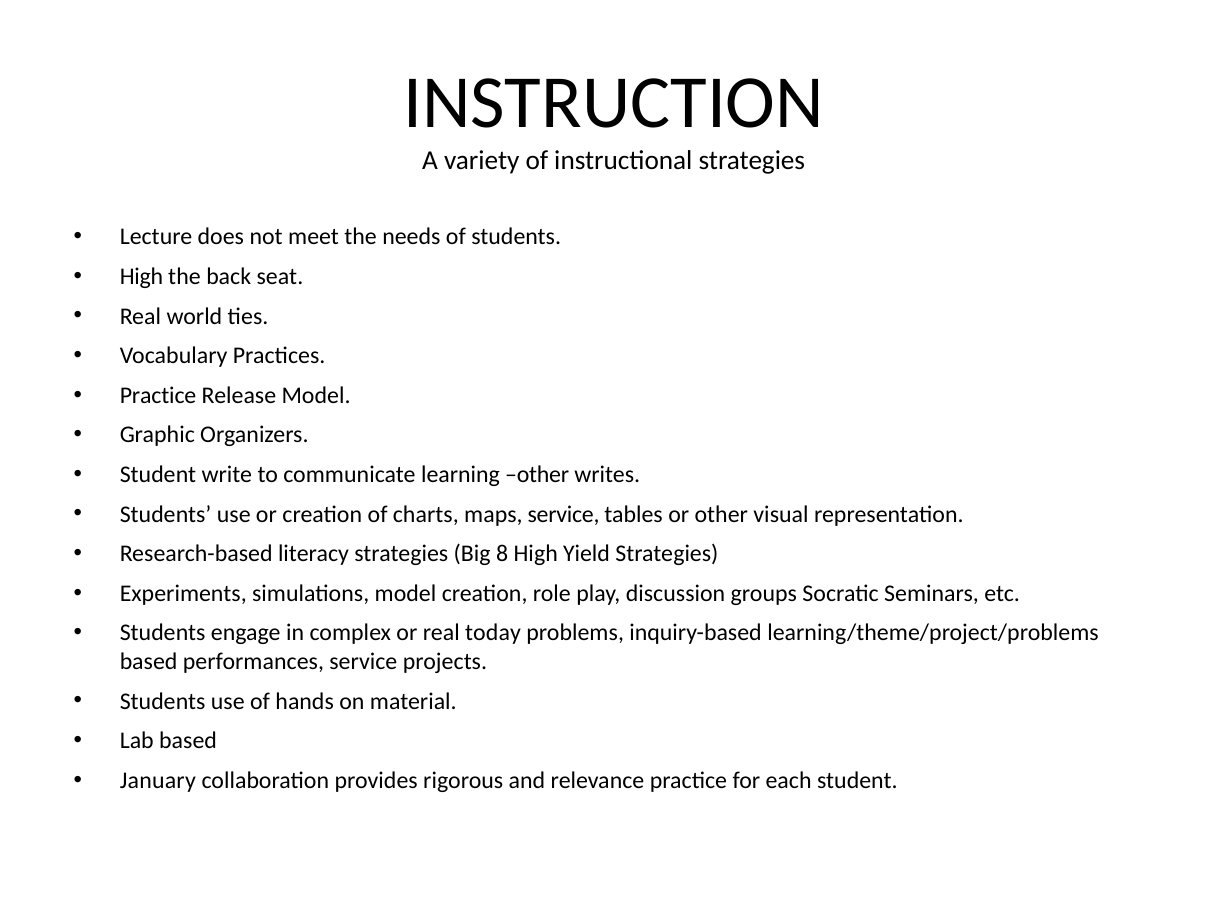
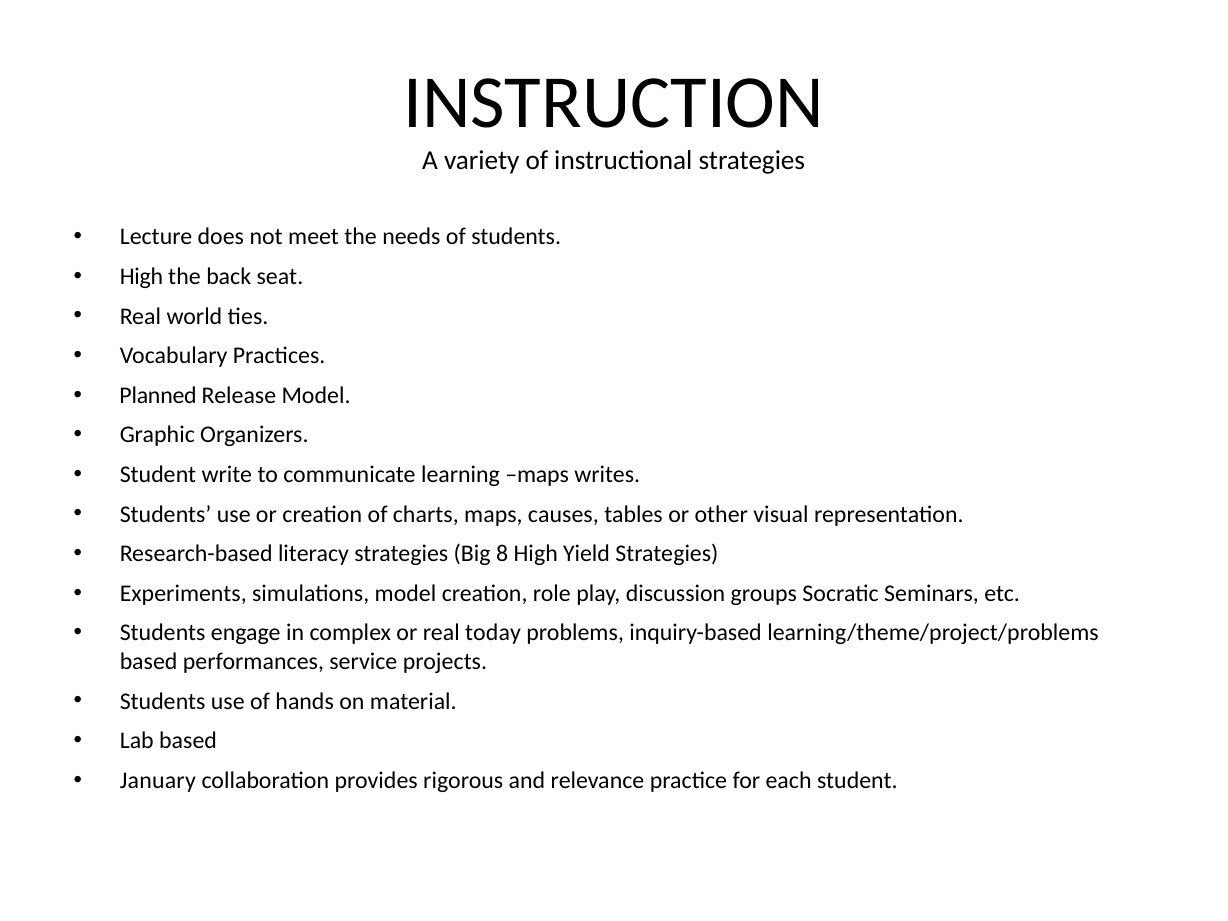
Practice at (158, 395): Practice -> Planned
learning other: other -> maps
maps service: service -> causes
